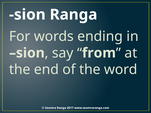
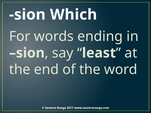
sion Ranga: Ranga -> Which
from: from -> least
